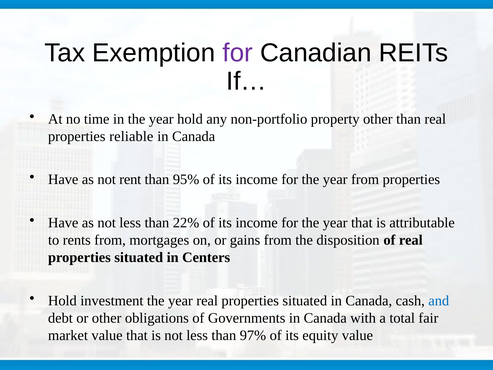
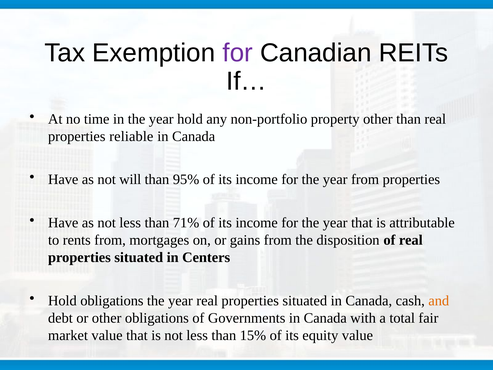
rent: rent -> will
22%: 22% -> 71%
Hold investment: investment -> obligations
and colour: blue -> orange
97%: 97% -> 15%
